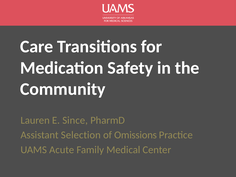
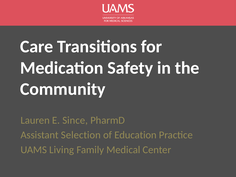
Omissions: Omissions -> Education
Acute: Acute -> Living
